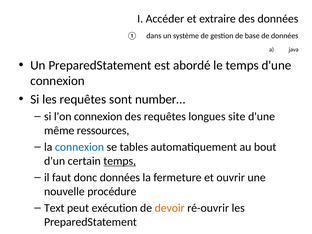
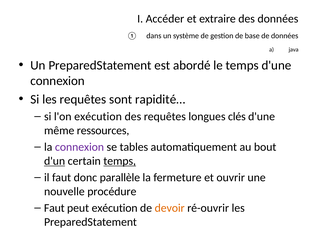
number…: number… -> rapidité…
l'on connexion: connexion -> exécution
site: site -> clés
connexion at (79, 147) colour: blue -> purple
d'un underline: none -> present
donc données: données -> parallèle
Text at (54, 208): Text -> Faut
